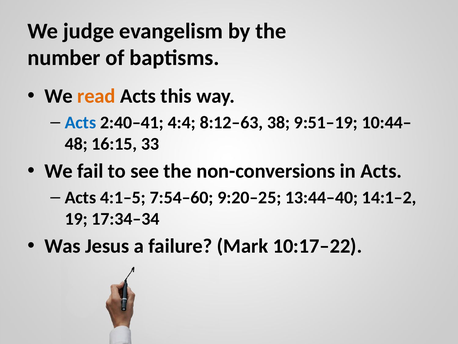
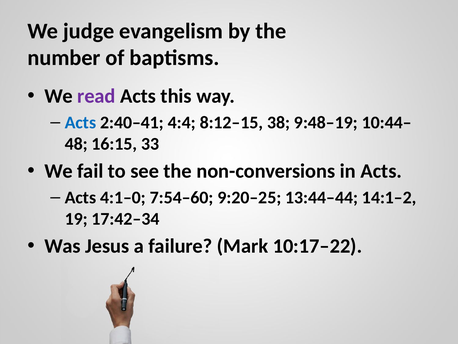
read colour: orange -> purple
8:12–63: 8:12–63 -> 8:12–15
9:51–19: 9:51–19 -> 9:48–19
4:1–5: 4:1–5 -> 4:1–0
13:44–40: 13:44–40 -> 13:44–44
17:34–34: 17:34–34 -> 17:42–34
